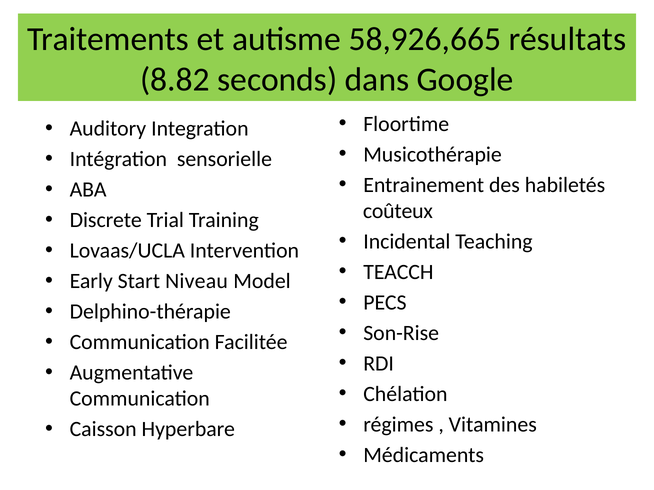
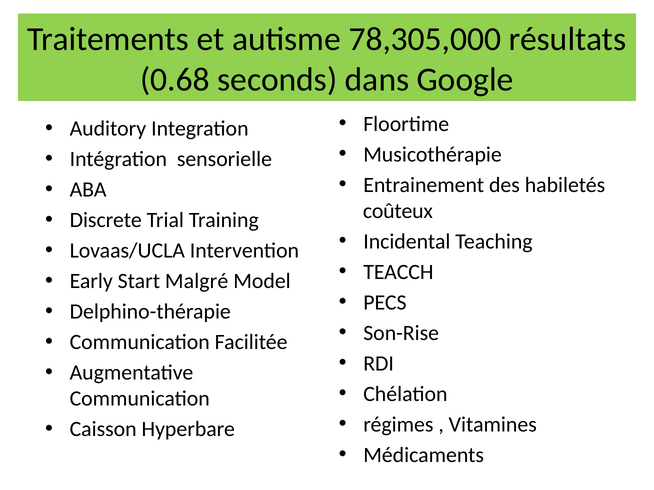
58,926,665: 58,926,665 -> 78,305,000
8.82: 8.82 -> 0.68
Niveau: Niveau -> Malgré
